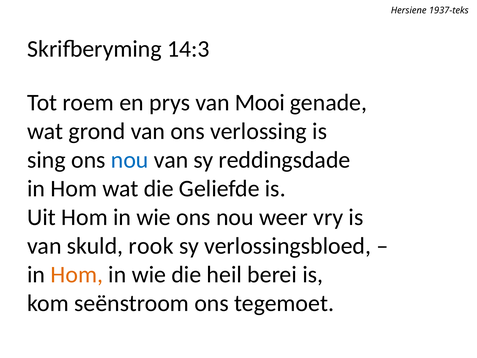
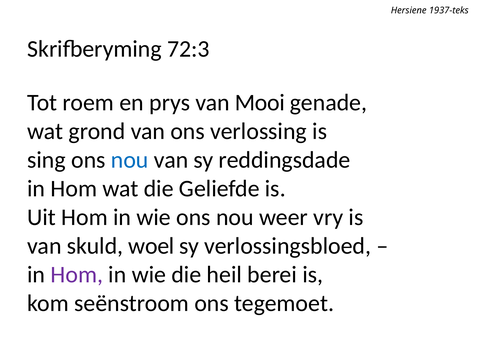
14:3: 14:3 -> 72:3
rook: rook -> woel
Hom at (77, 274) colour: orange -> purple
